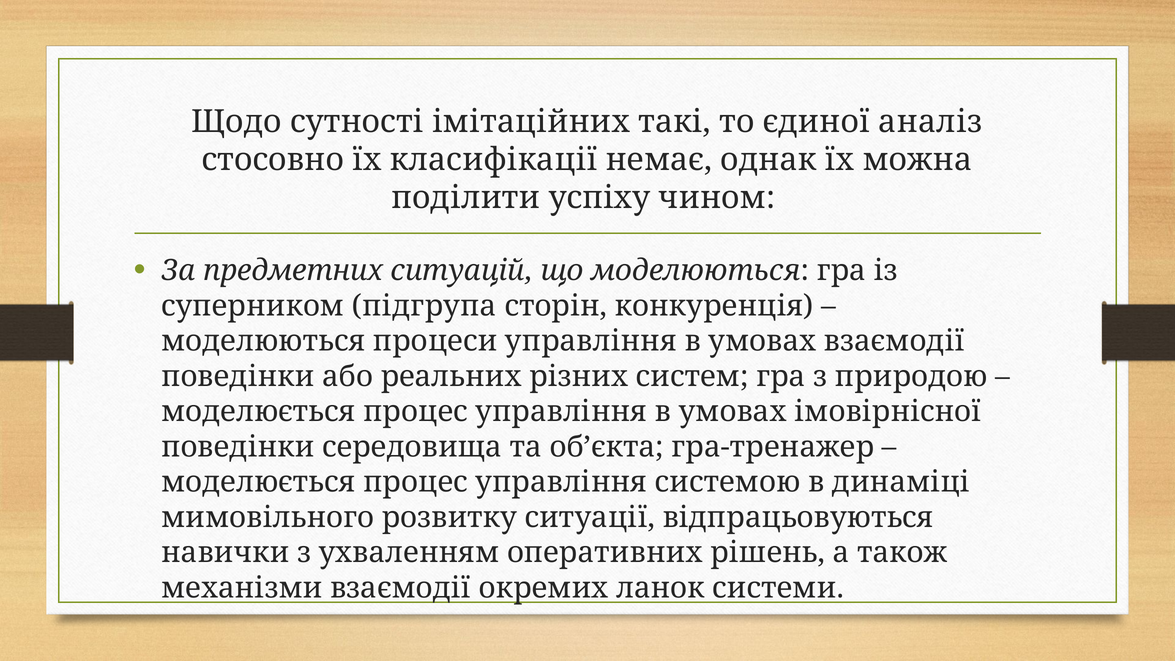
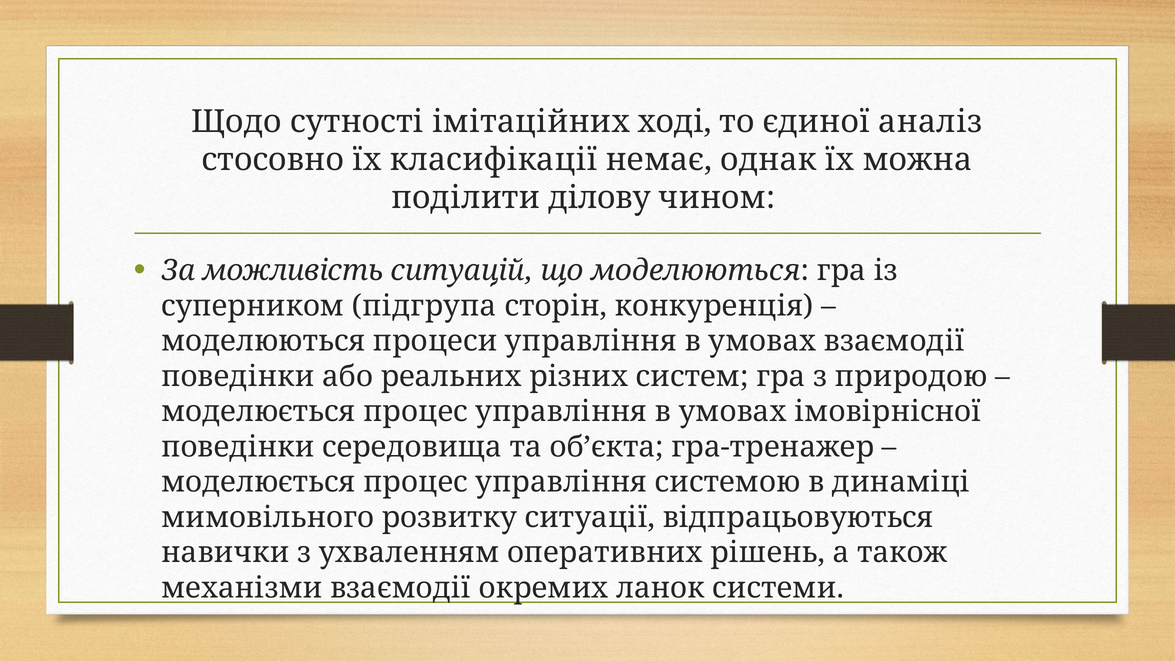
такі: такі -> ході
успіху: успіху -> ділову
предметних: предметних -> можливість
